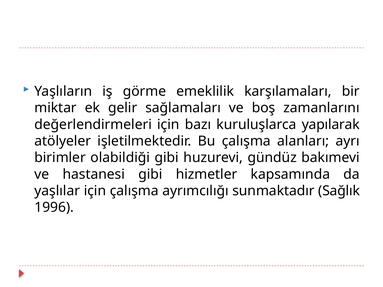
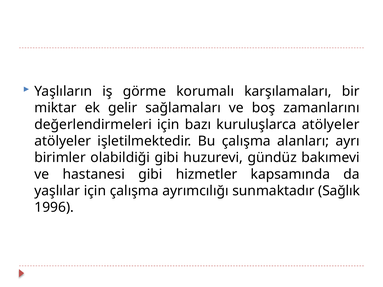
emeklilik: emeklilik -> korumalı
kuruluşlarca yapılarak: yapılarak -> atölyeler
